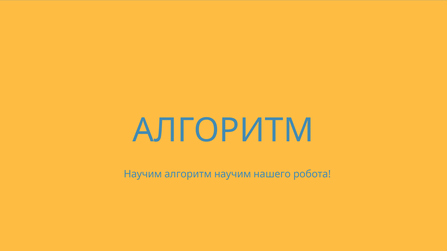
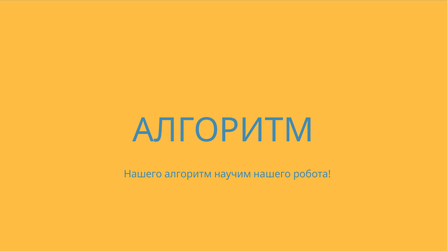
Научим at (143, 174): Научим -> Нашего
